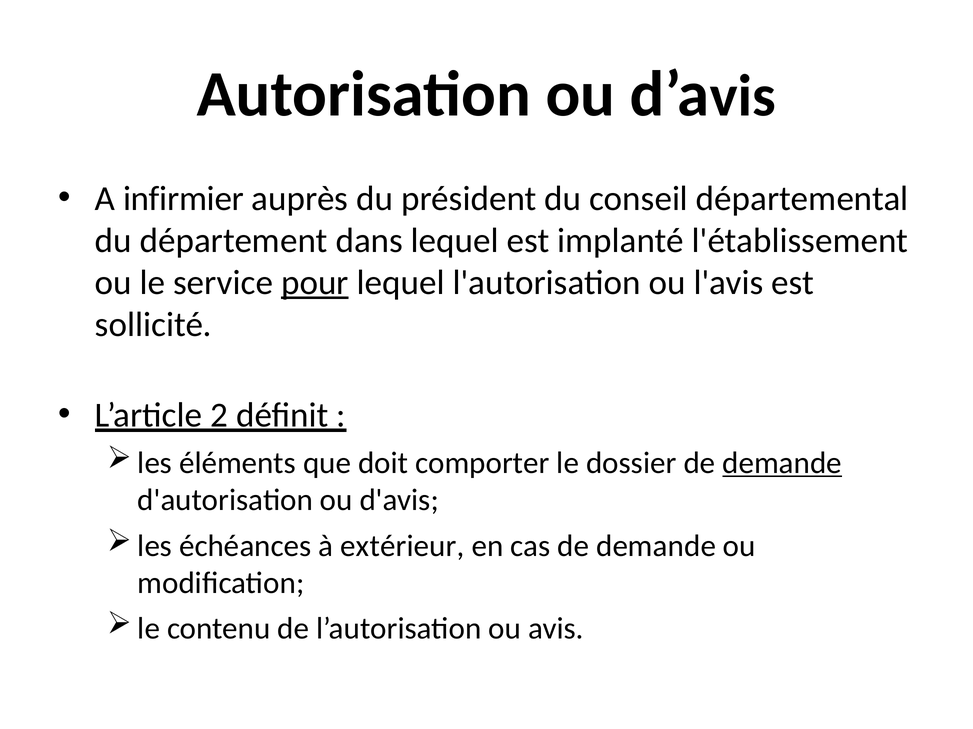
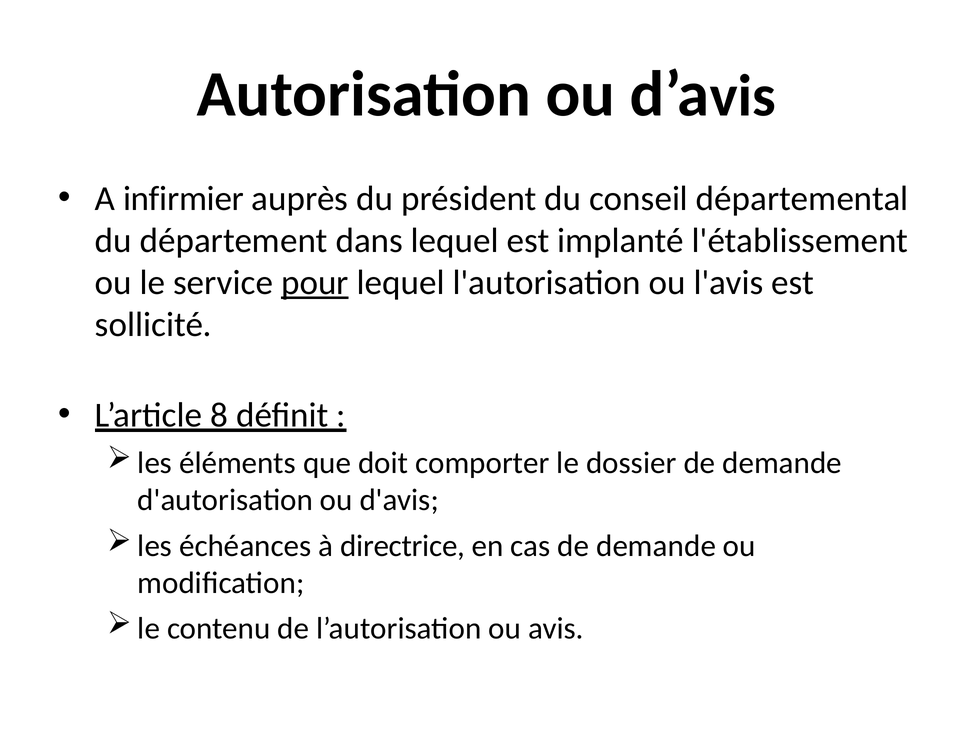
2: 2 -> 8
demande at (782, 463) underline: present -> none
extérieur: extérieur -> directrice
